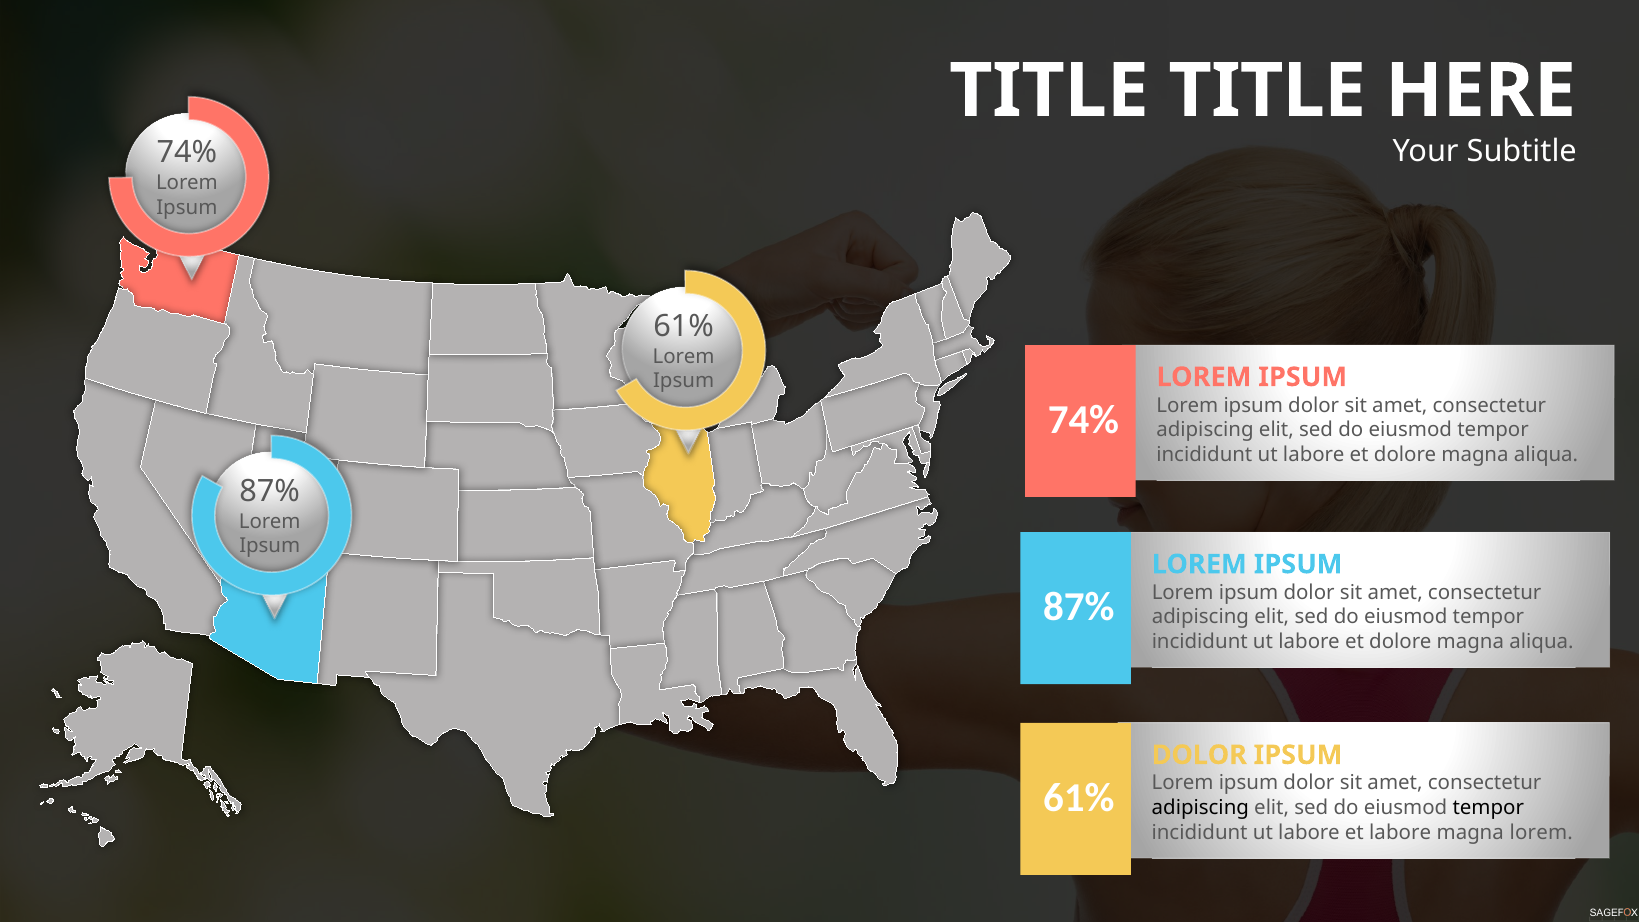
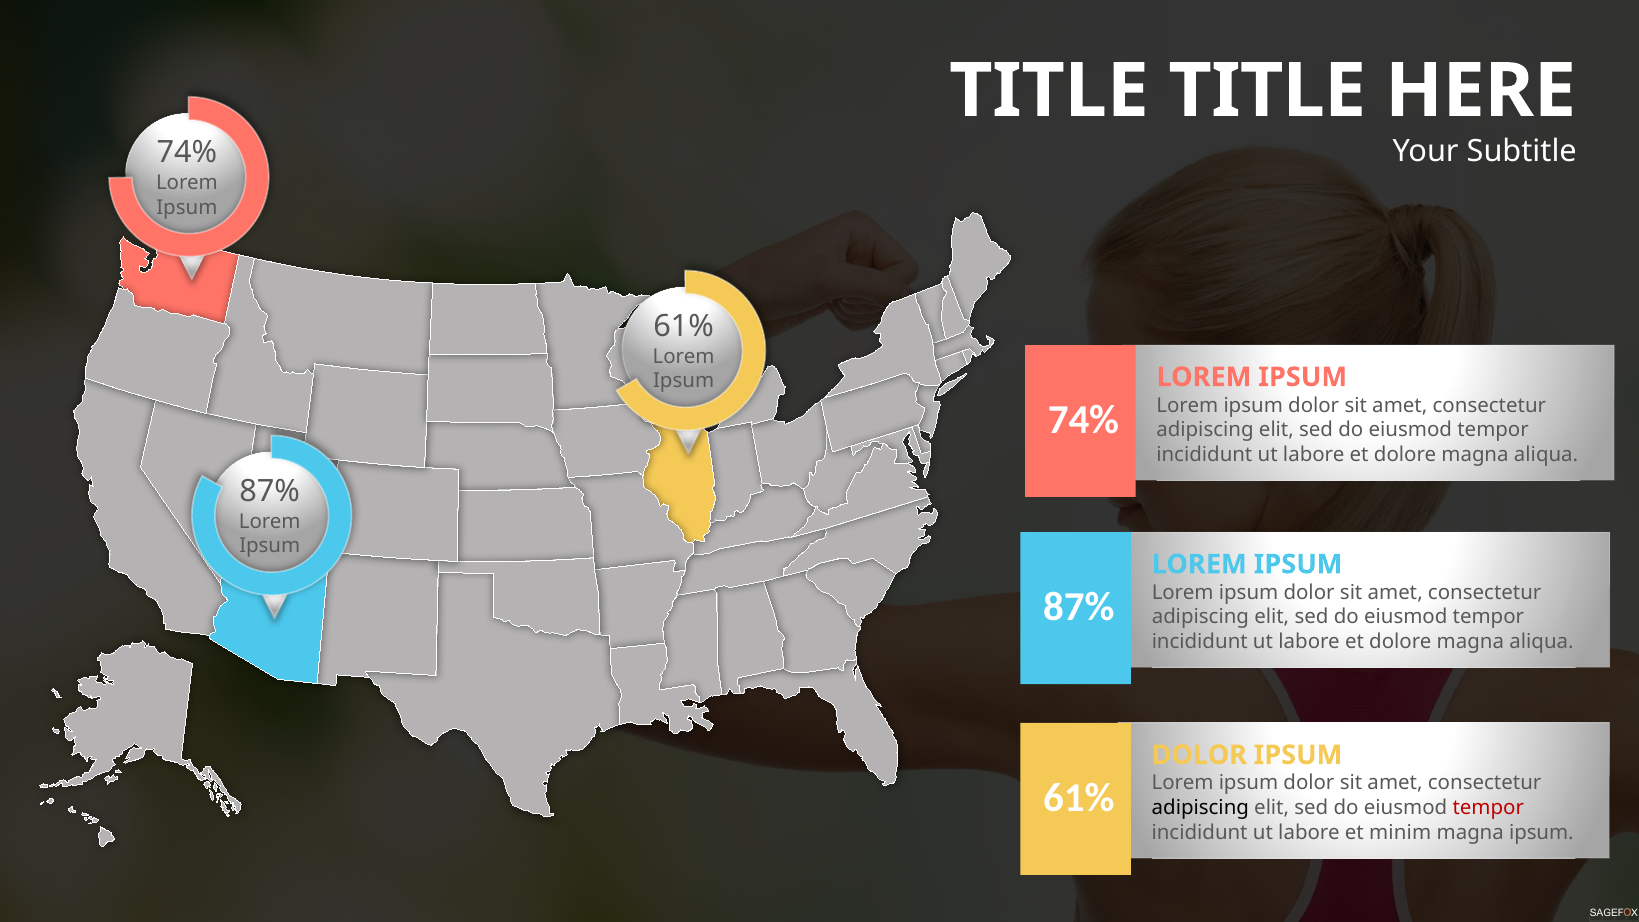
tempor at (1488, 808) colour: black -> red
et labore: labore -> minim
magna lorem: lorem -> ipsum
